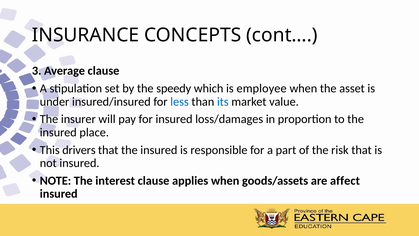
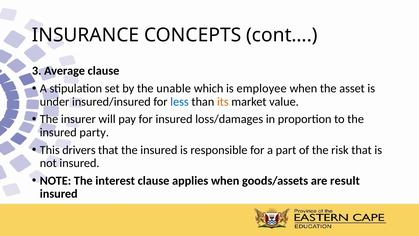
speedy: speedy -> unable
its colour: blue -> orange
place: place -> party
affect: affect -> result
